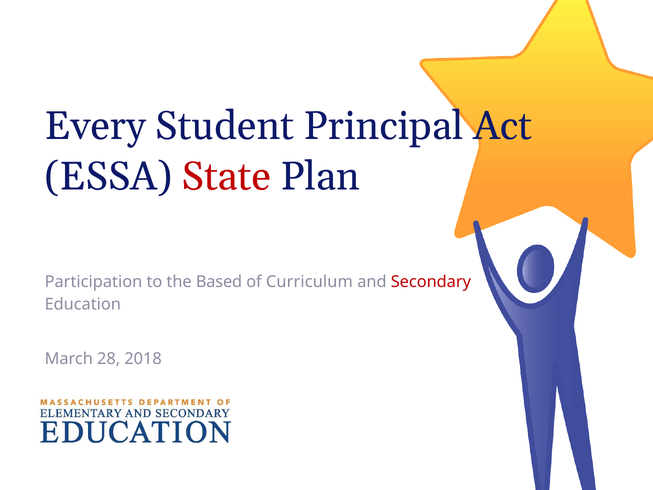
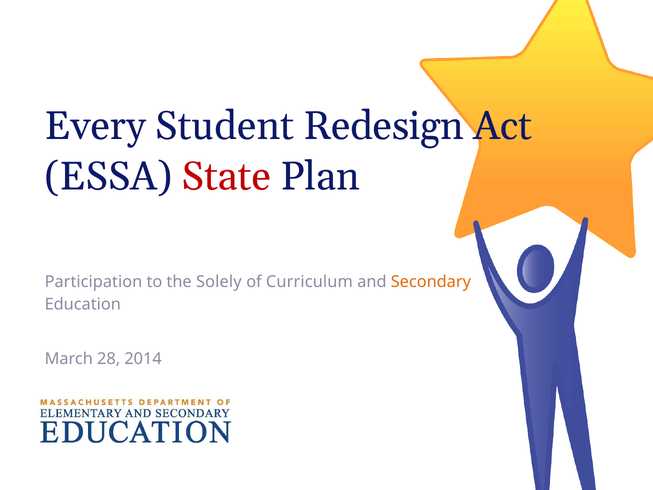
Principal: Principal -> Redesign
Based: Based -> Solely
Secondary colour: red -> orange
2018: 2018 -> 2014
